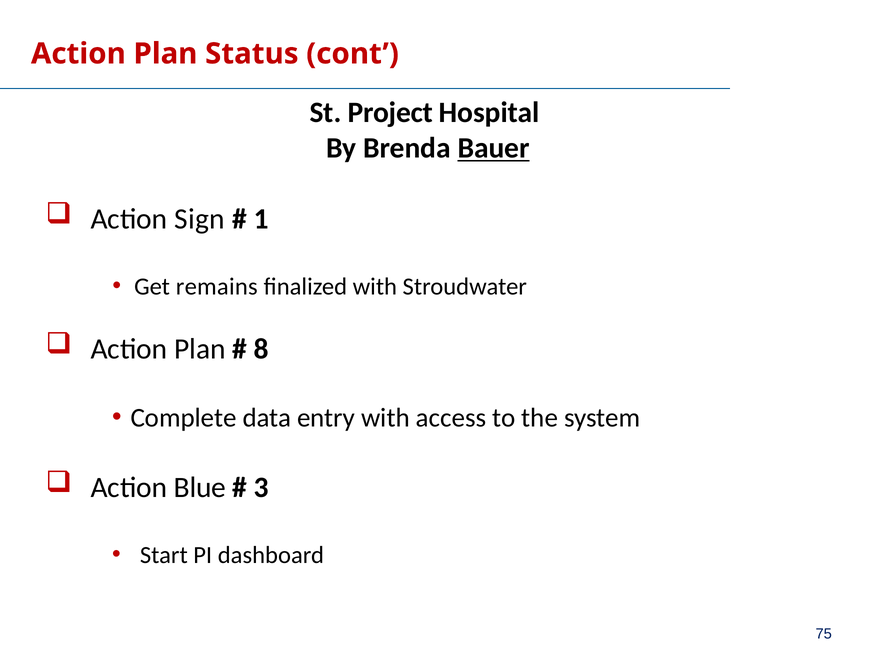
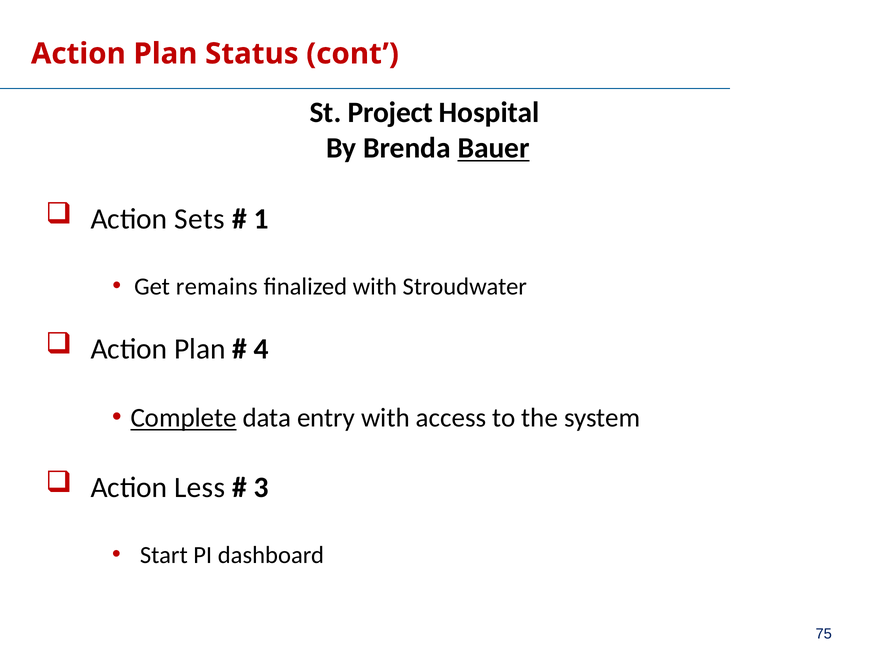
Sign: Sign -> Sets
8: 8 -> 4
Complete underline: none -> present
Blue: Blue -> Less
